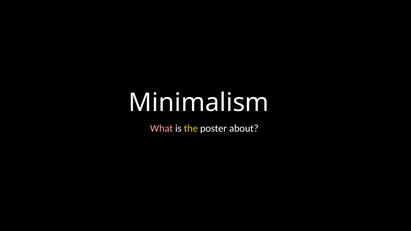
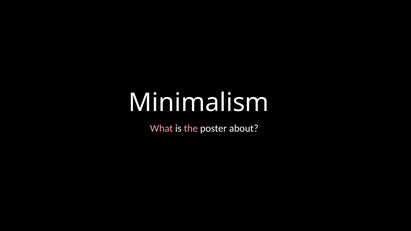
the colour: yellow -> pink
